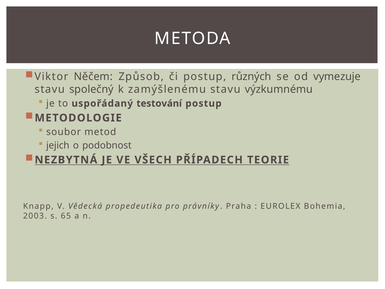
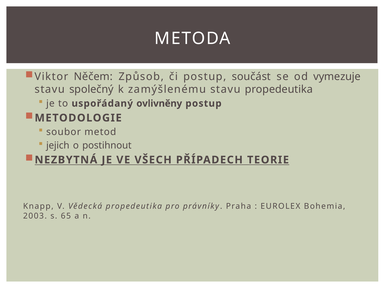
různých: různých -> součást
stavu výzkumnému: výzkumnému -> propedeutika
testování: testování -> ovlivněny
podobnost: podobnost -> postihnout
